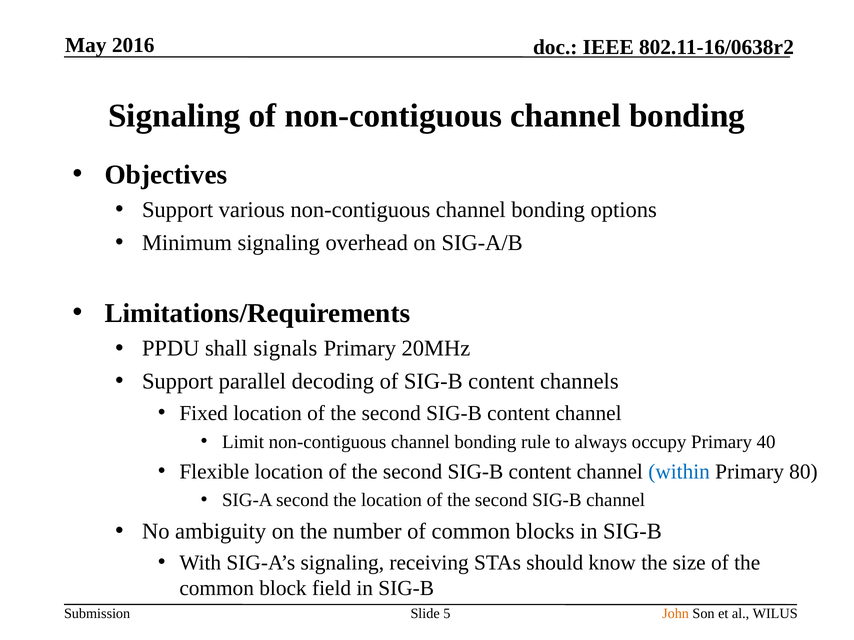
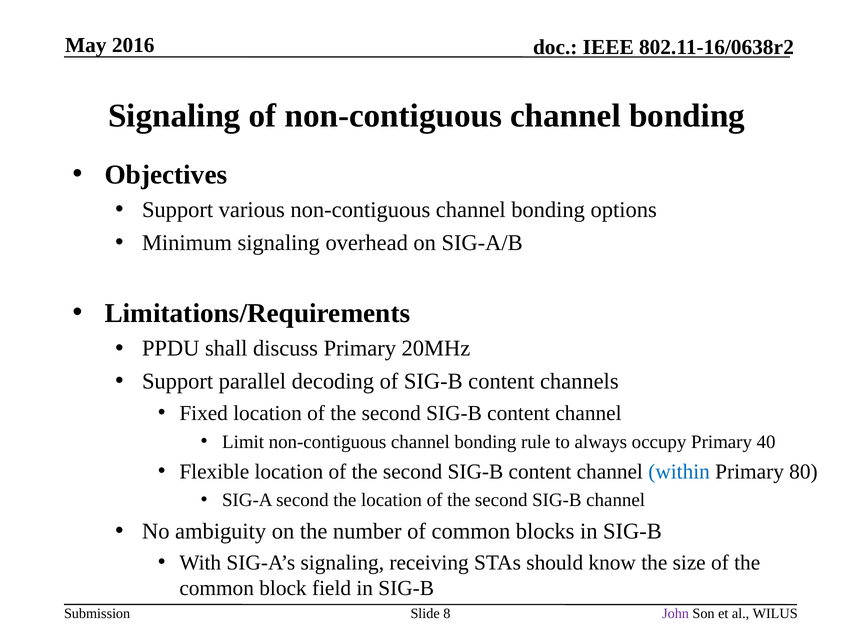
signals: signals -> discuss
5: 5 -> 8
John colour: orange -> purple
